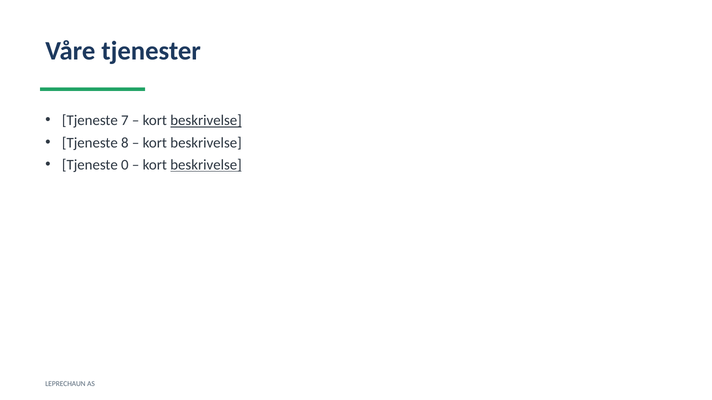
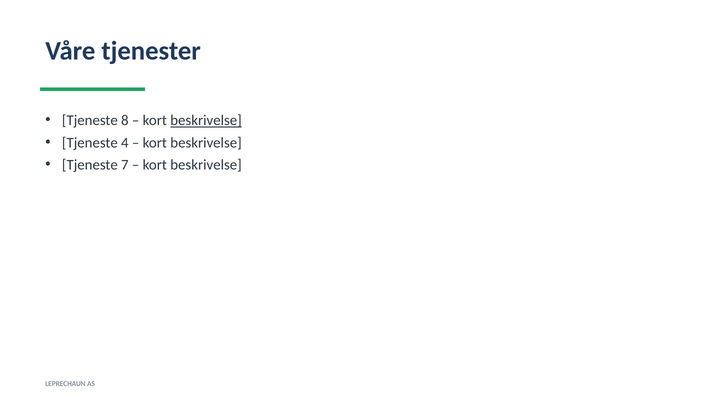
7: 7 -> 8
8: 8 -> 4
0: 0 -> 7
beskrivelse at (206, 165) underline: present -> none
